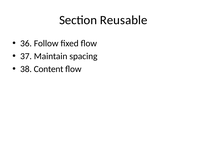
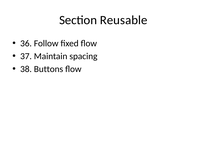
Content: Content -> Buttons
